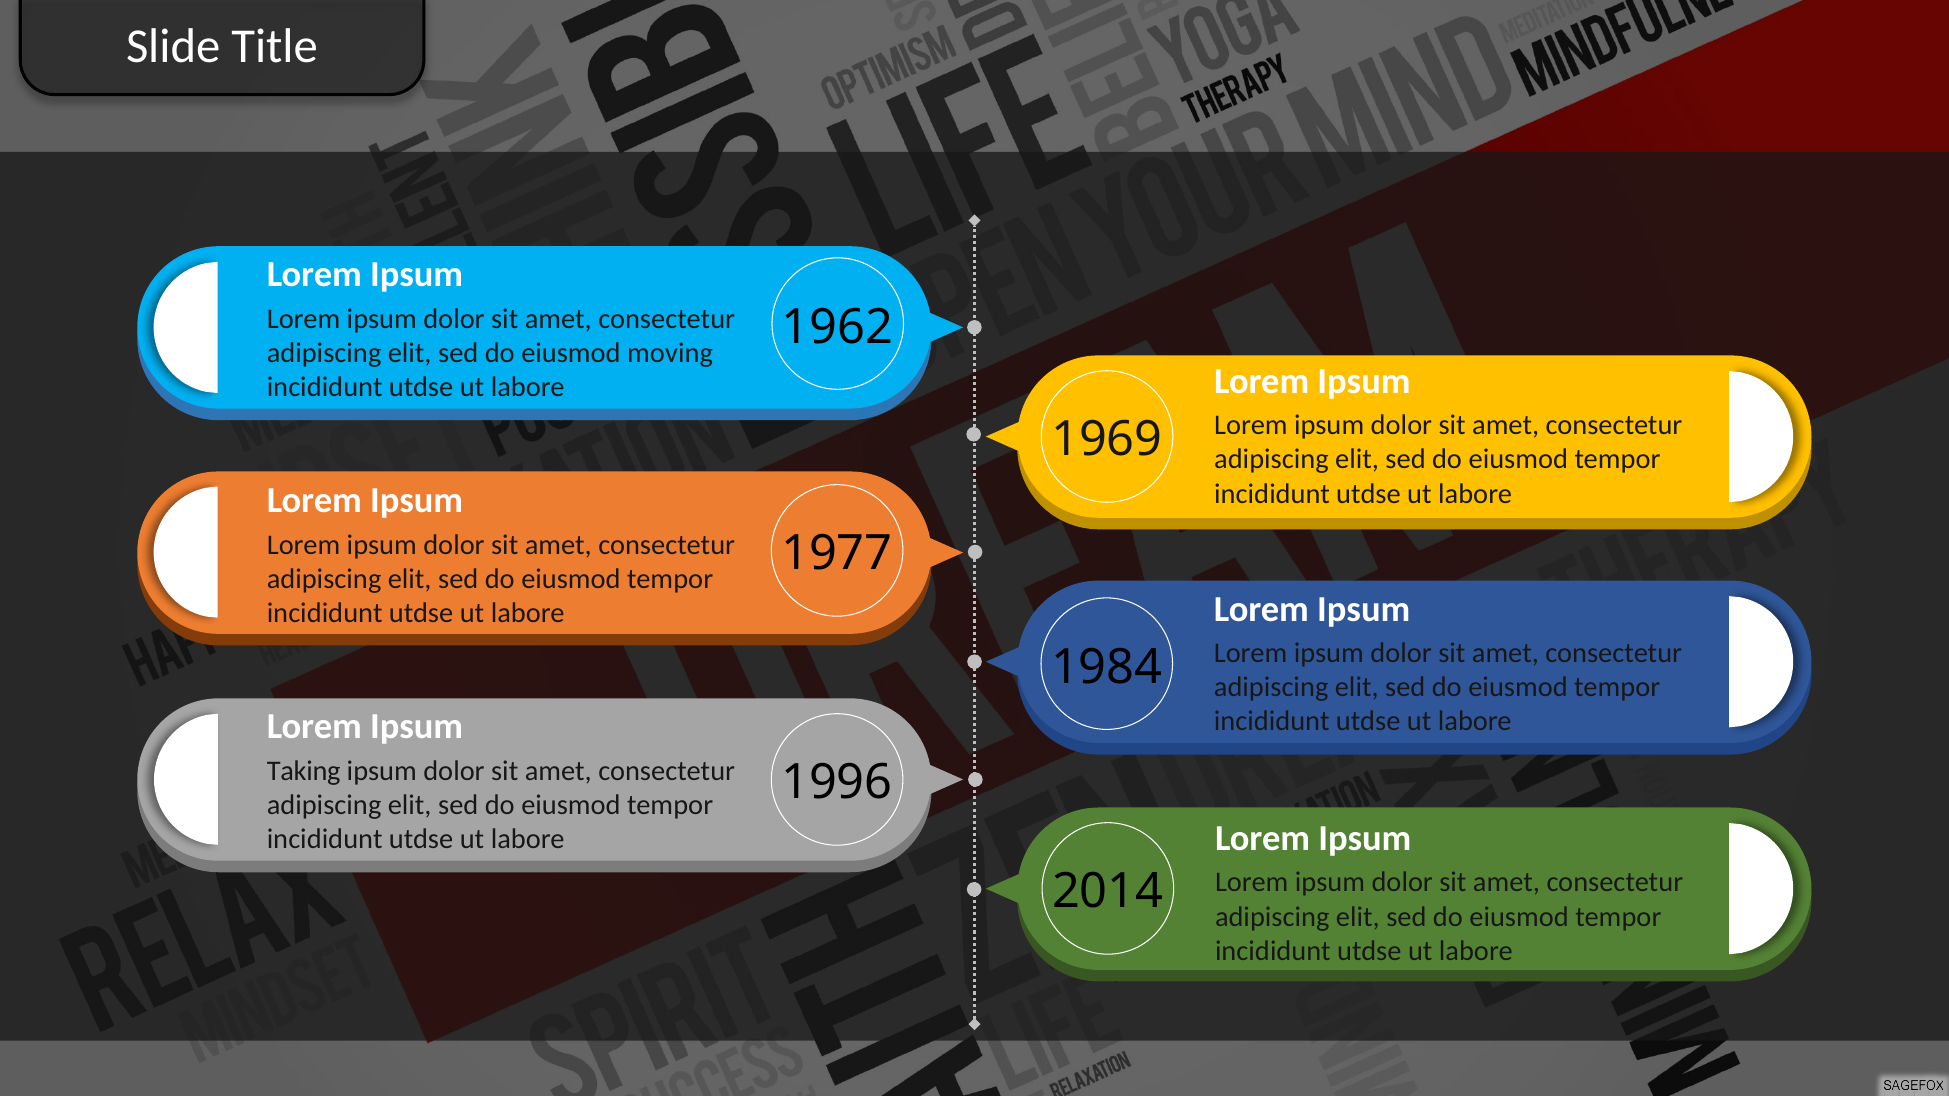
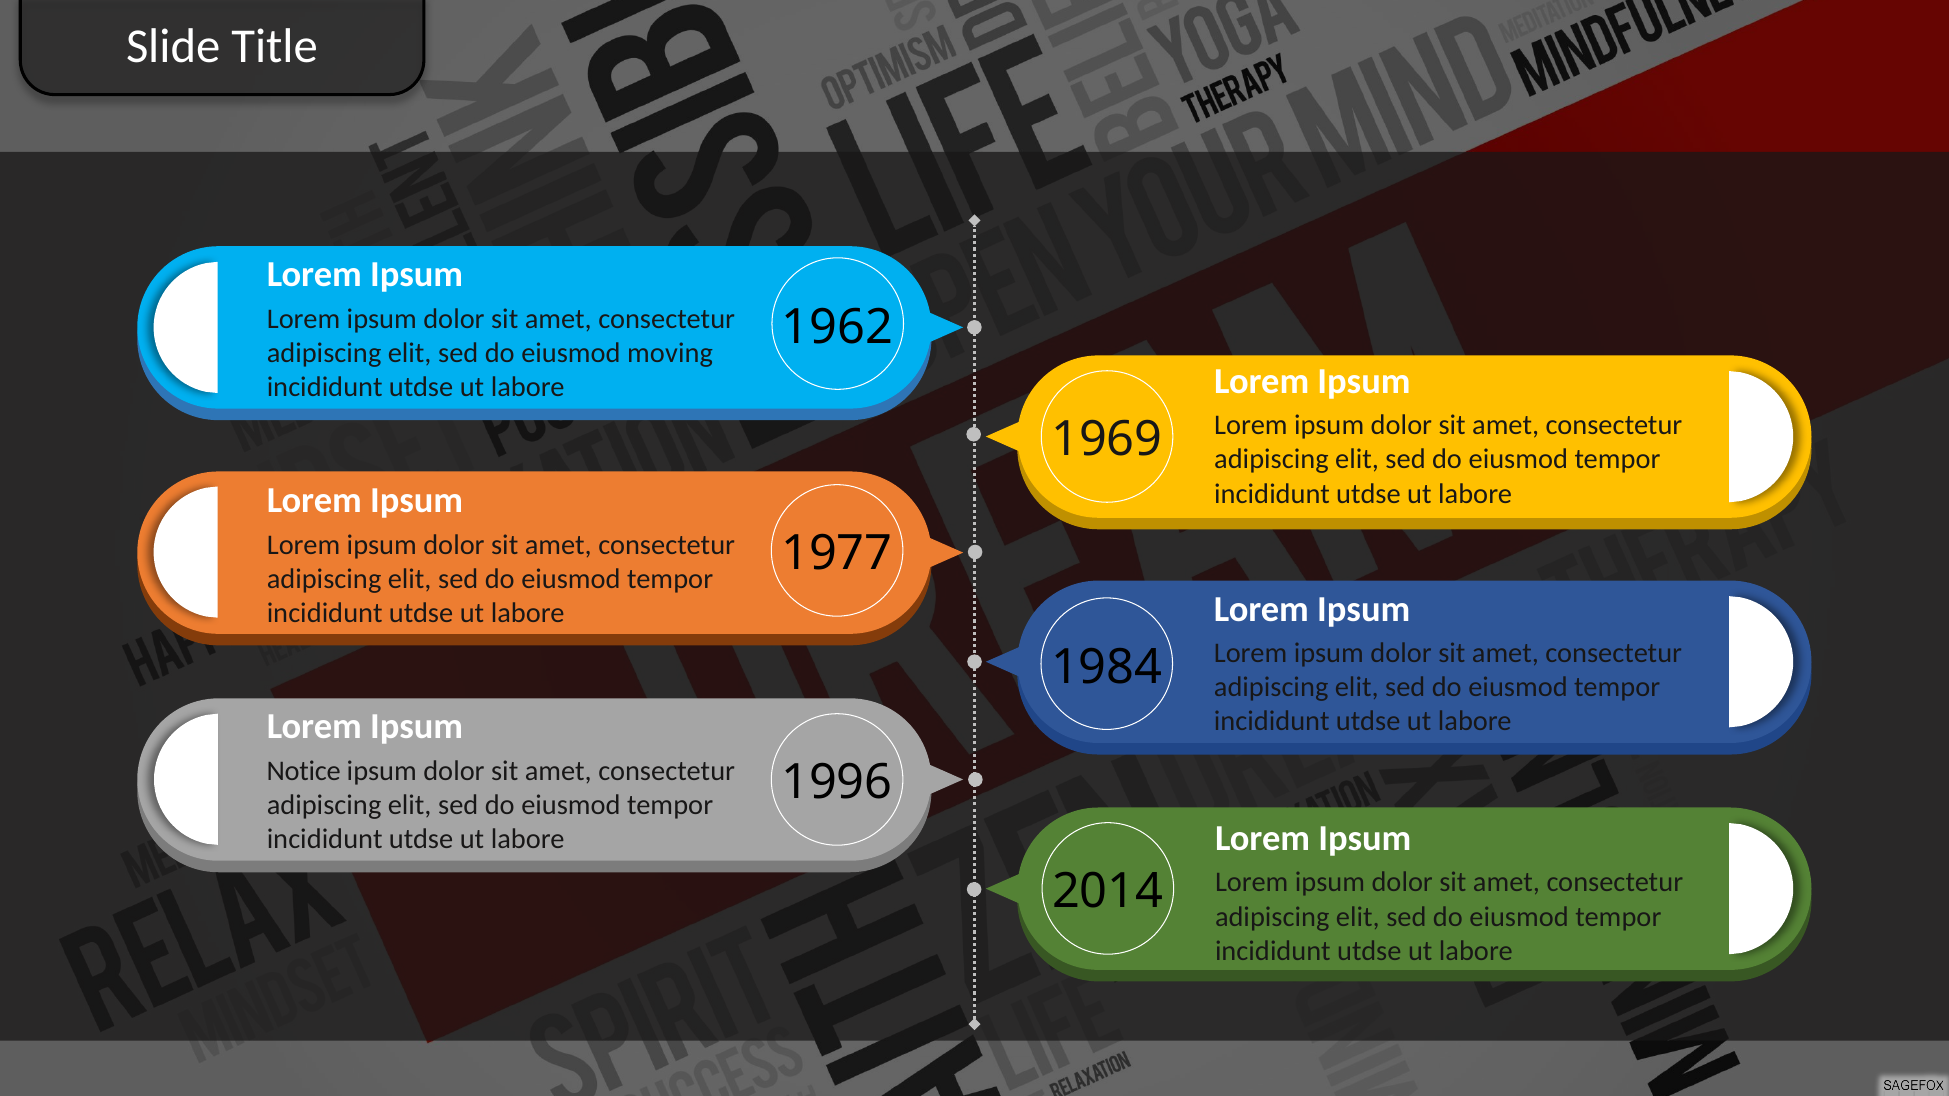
Taking: Taking -> Notice
